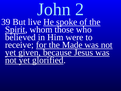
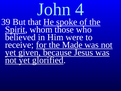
2: 2 -> 4
live: live -> that
